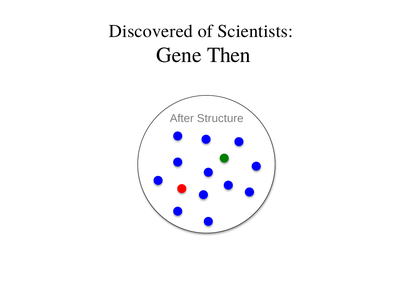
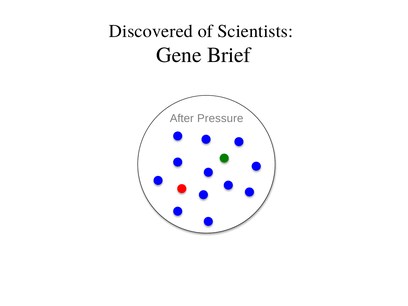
Then: Then -> Brief
Structure: Structure -> Pressure
